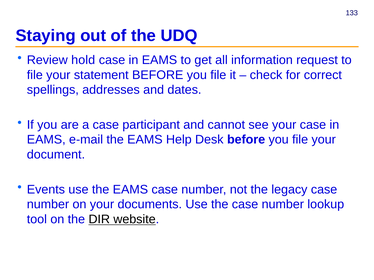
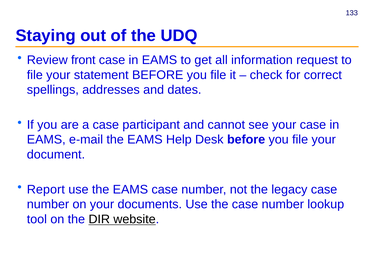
hold: hold -> front
Events: Events -> Report
